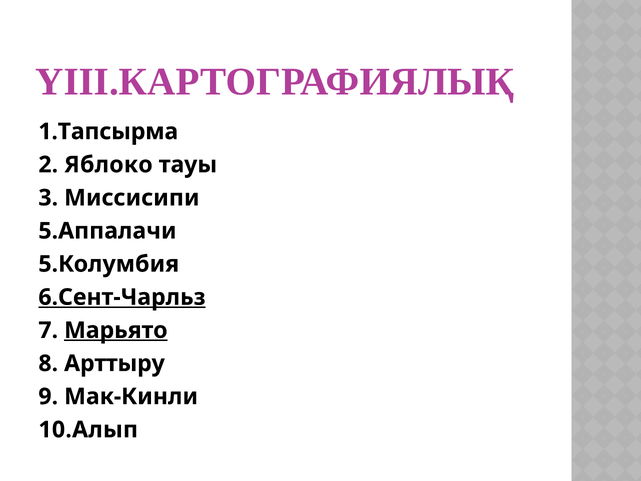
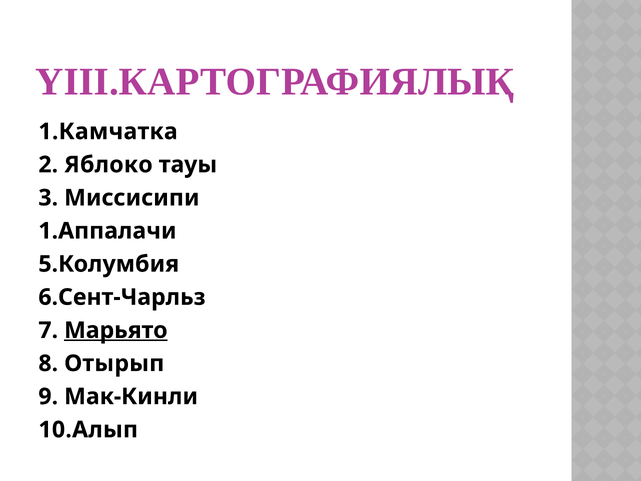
1.Тапсырма: 1.Тапсырма -> 1.Камчатка
5.Аппалачи: 5.Аппалачи -> 1.Аппалачи
6.Сент-Чарльз underline: present -> none
Арттыру: Арттыру -> Отырып
